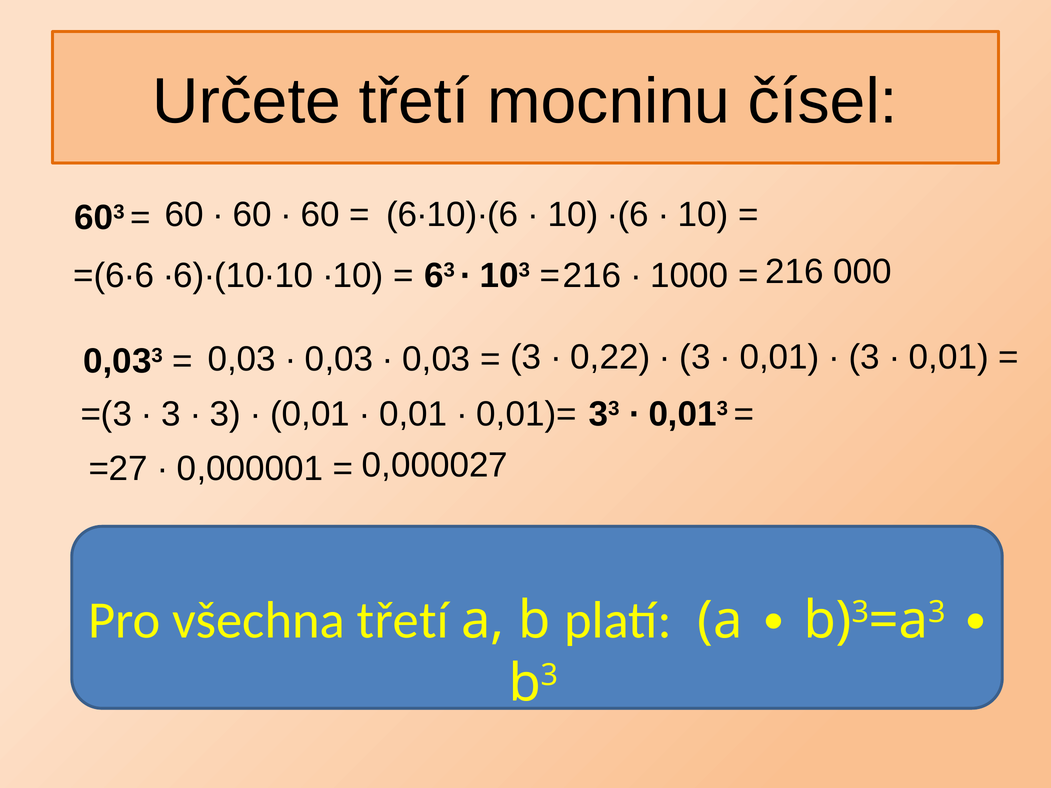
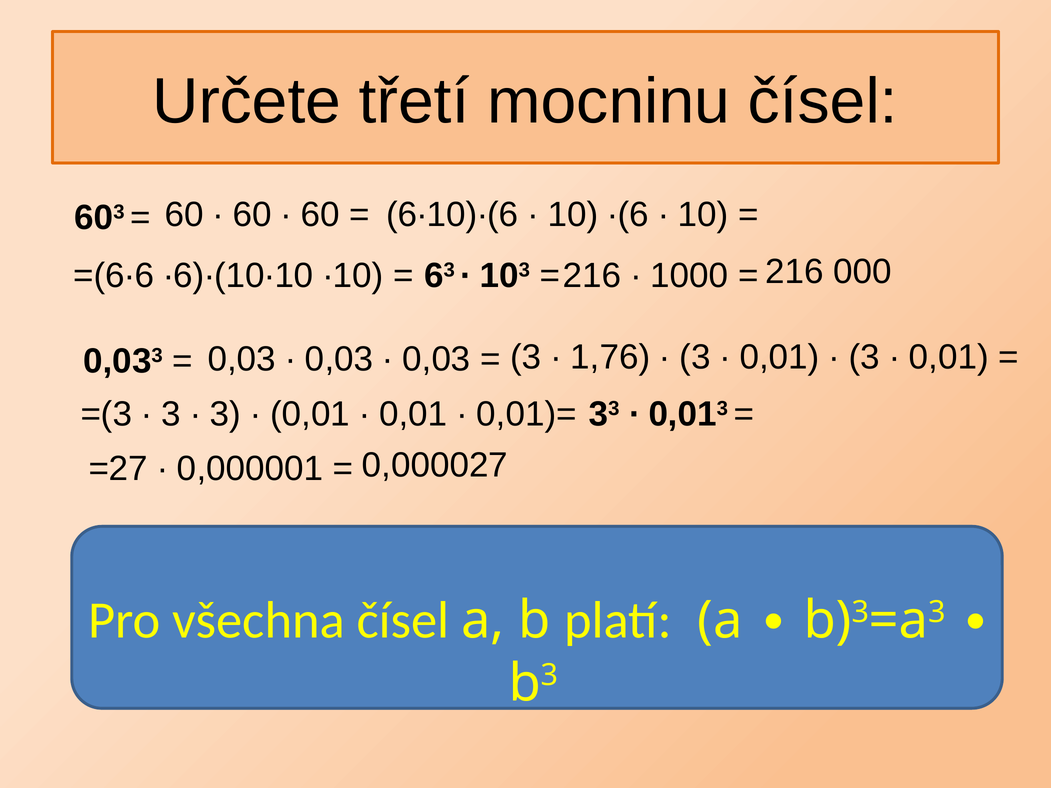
0,22: 0,22 -> 1,76
všechna třetí: třetí -> čísel
